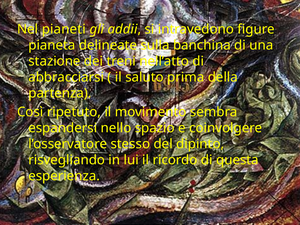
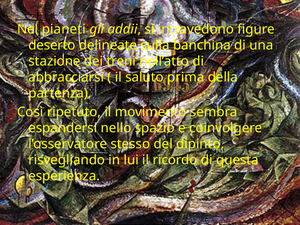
pianeta: pianeta -> deserto
